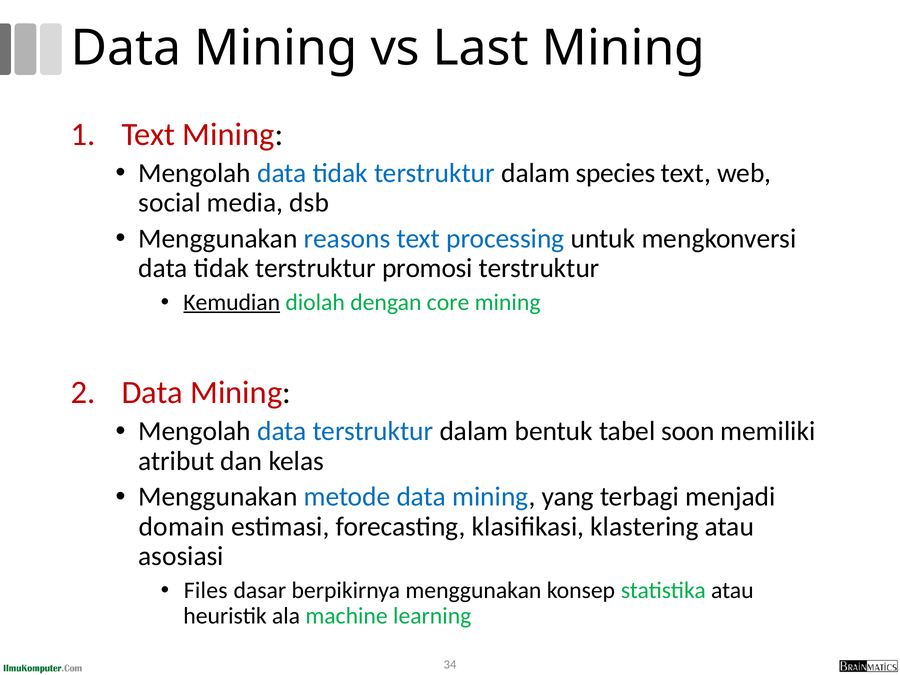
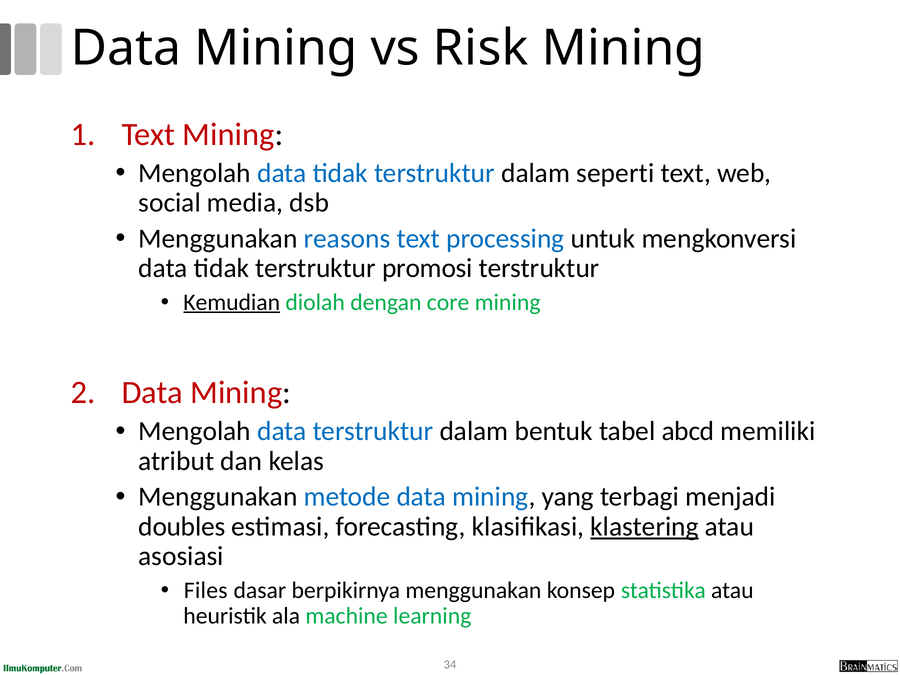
Last: Last -> Risk
species: species -> seperti
soon: soon -> abcd
domain: domain -> doubles
klastering underline: none -> present
